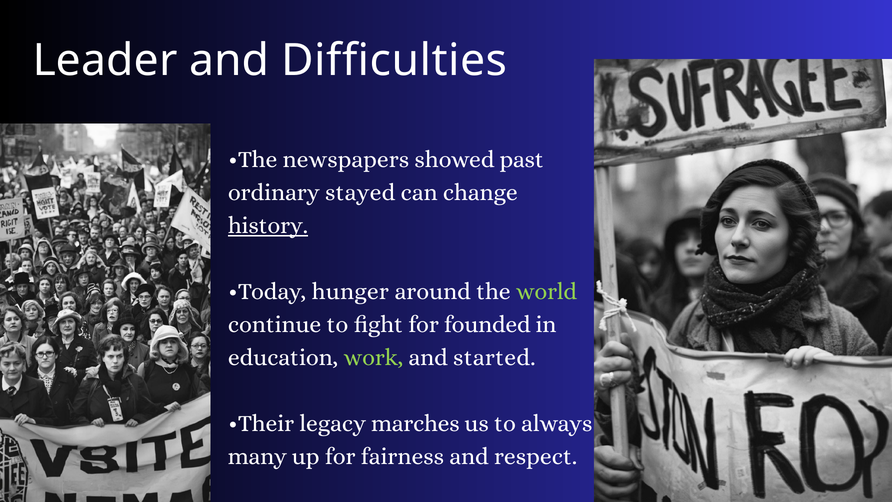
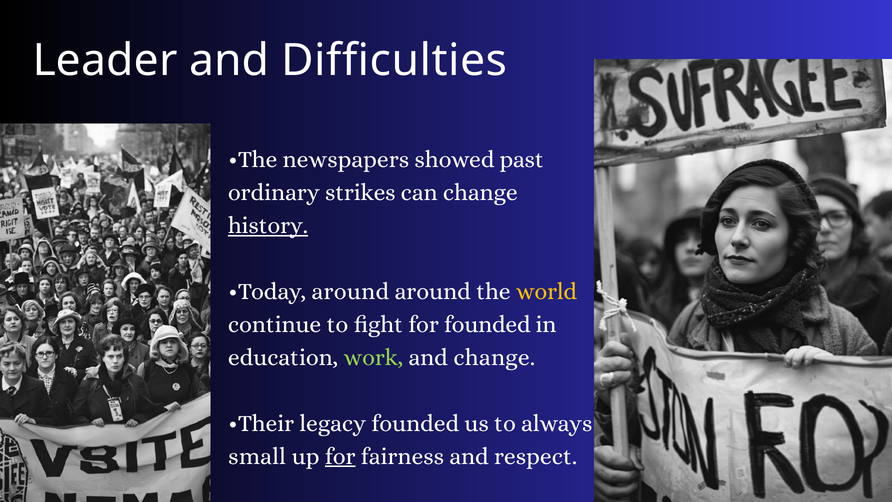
stayed: stayed -> strikes
Today hunger: hunger -> around
world colour: light green -> yellow
and started: started -> change
legacy marches: marches -> founded
many: many -> small
for at (340, 456) underline: none -> present
